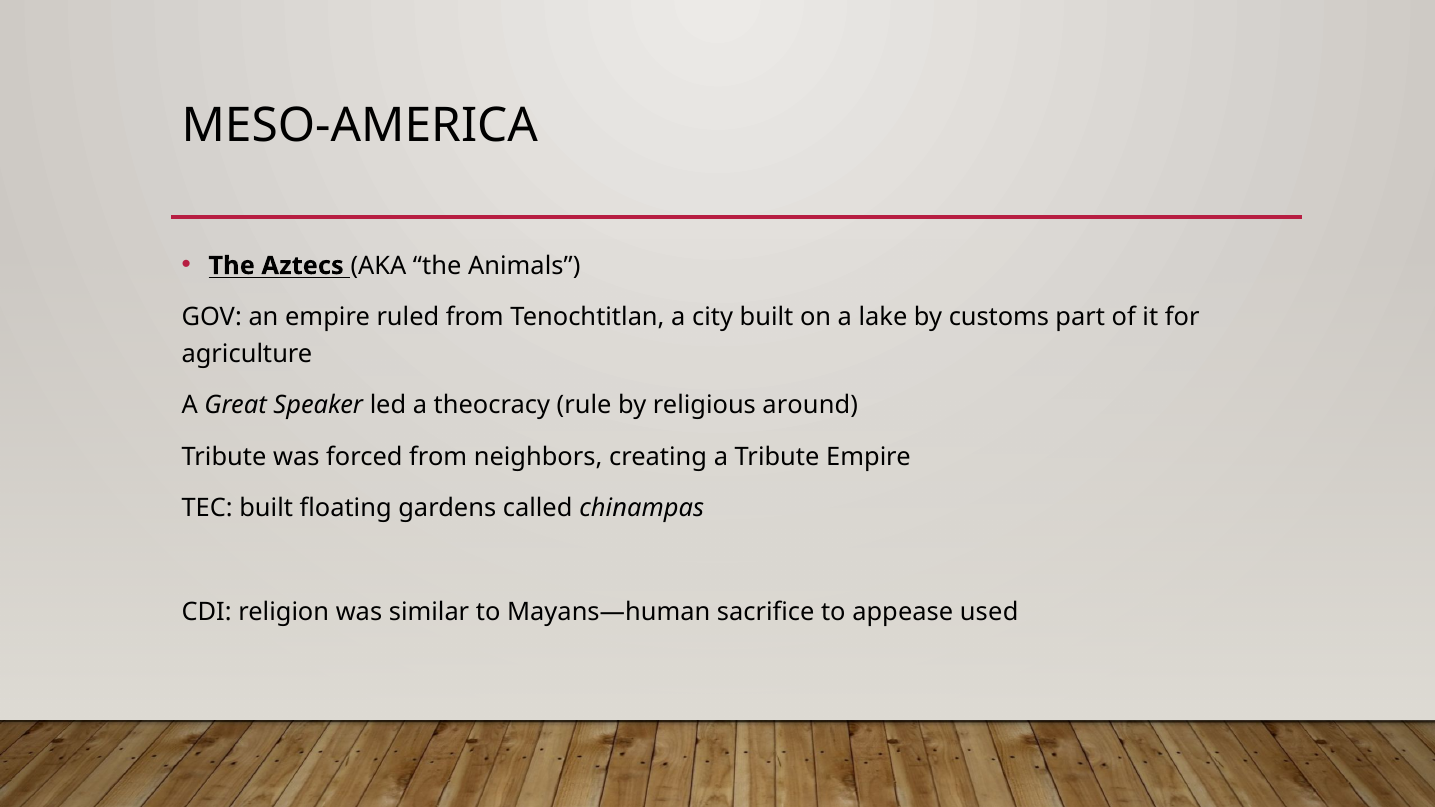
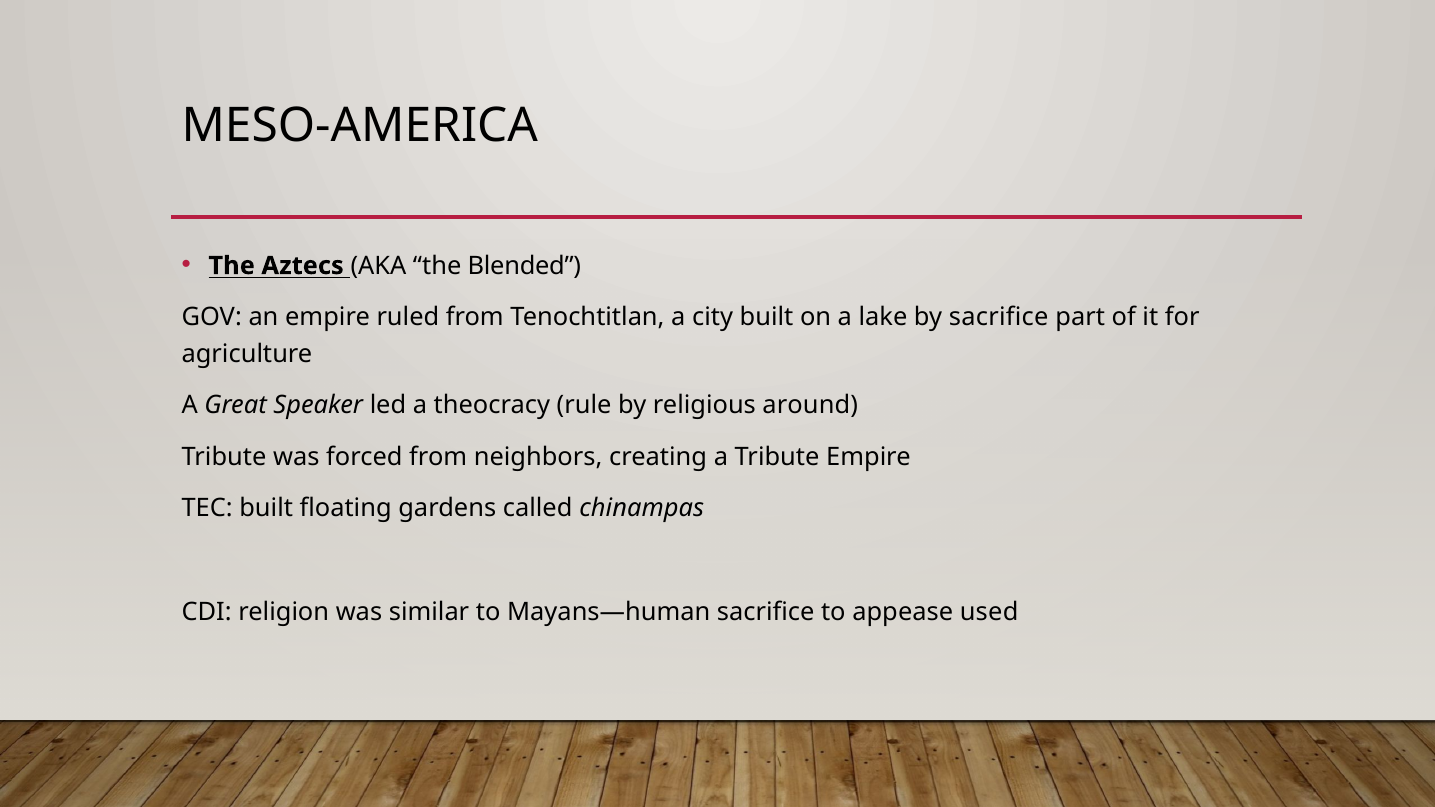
Animals: Animals -> Blended
by customs: customs -> sacrifice
